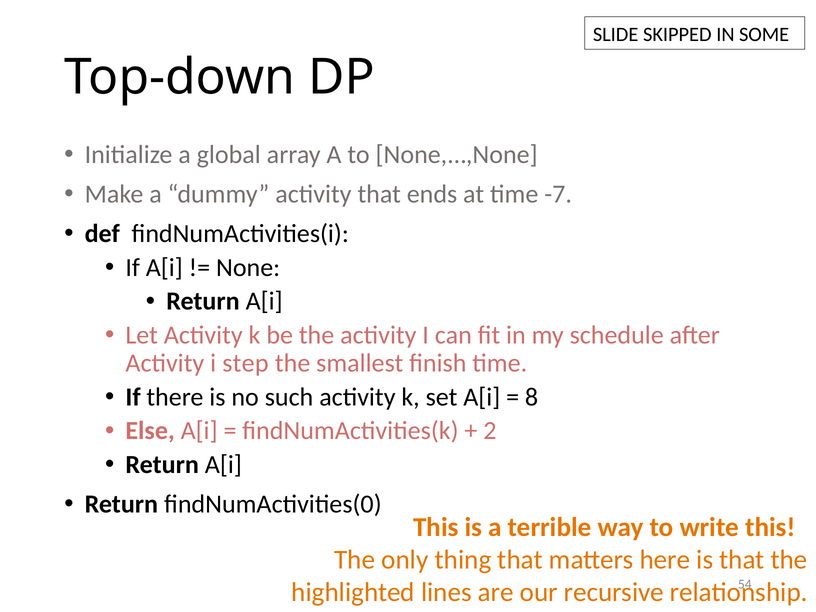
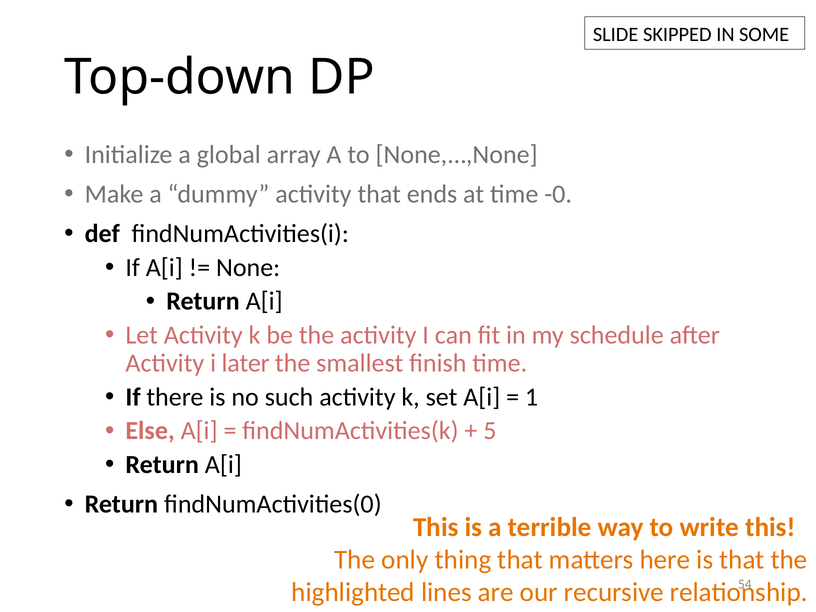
-7: -7 -> -0
step: step -> later
8: 8 -> 1
2: 2 -> 5
